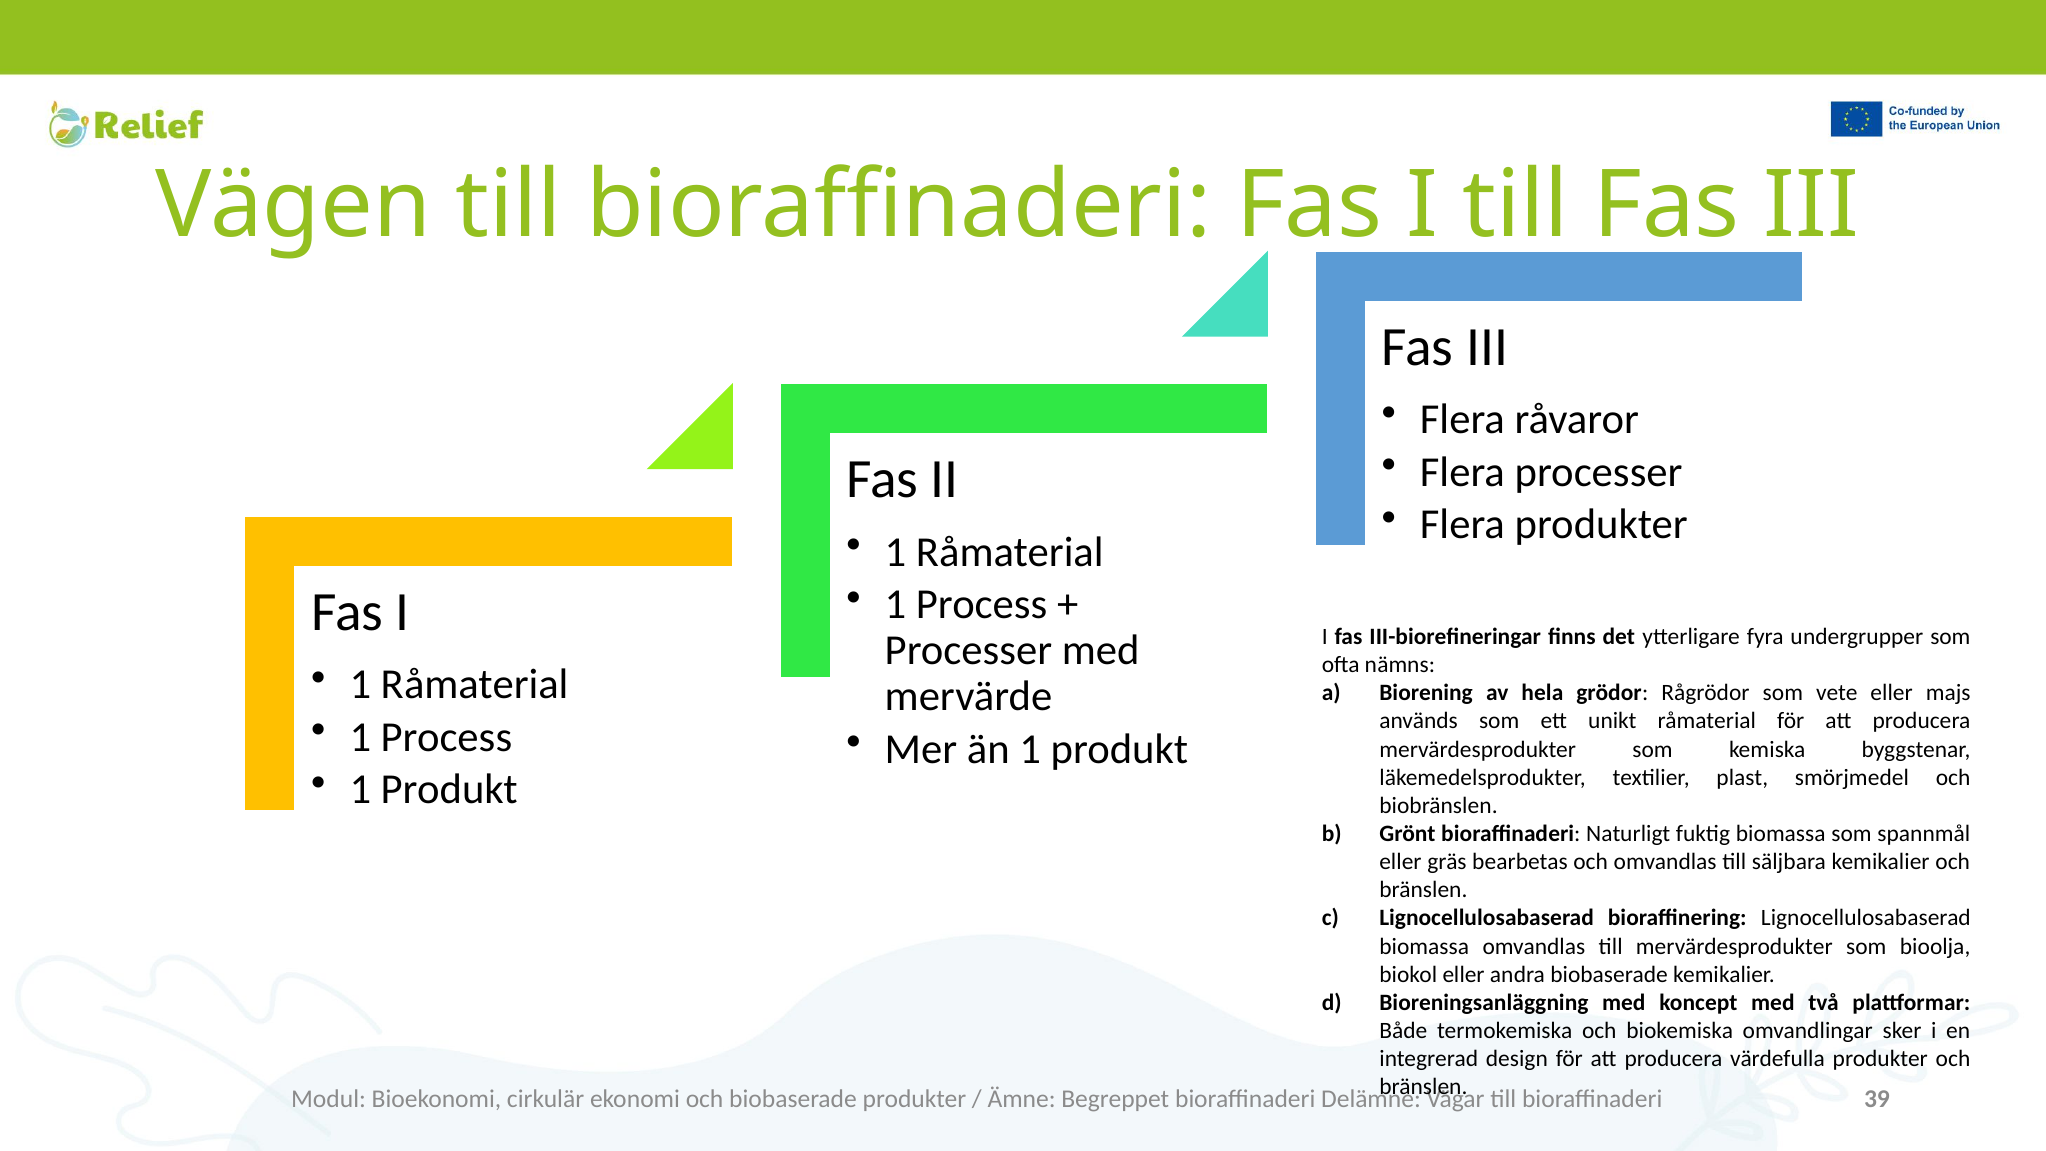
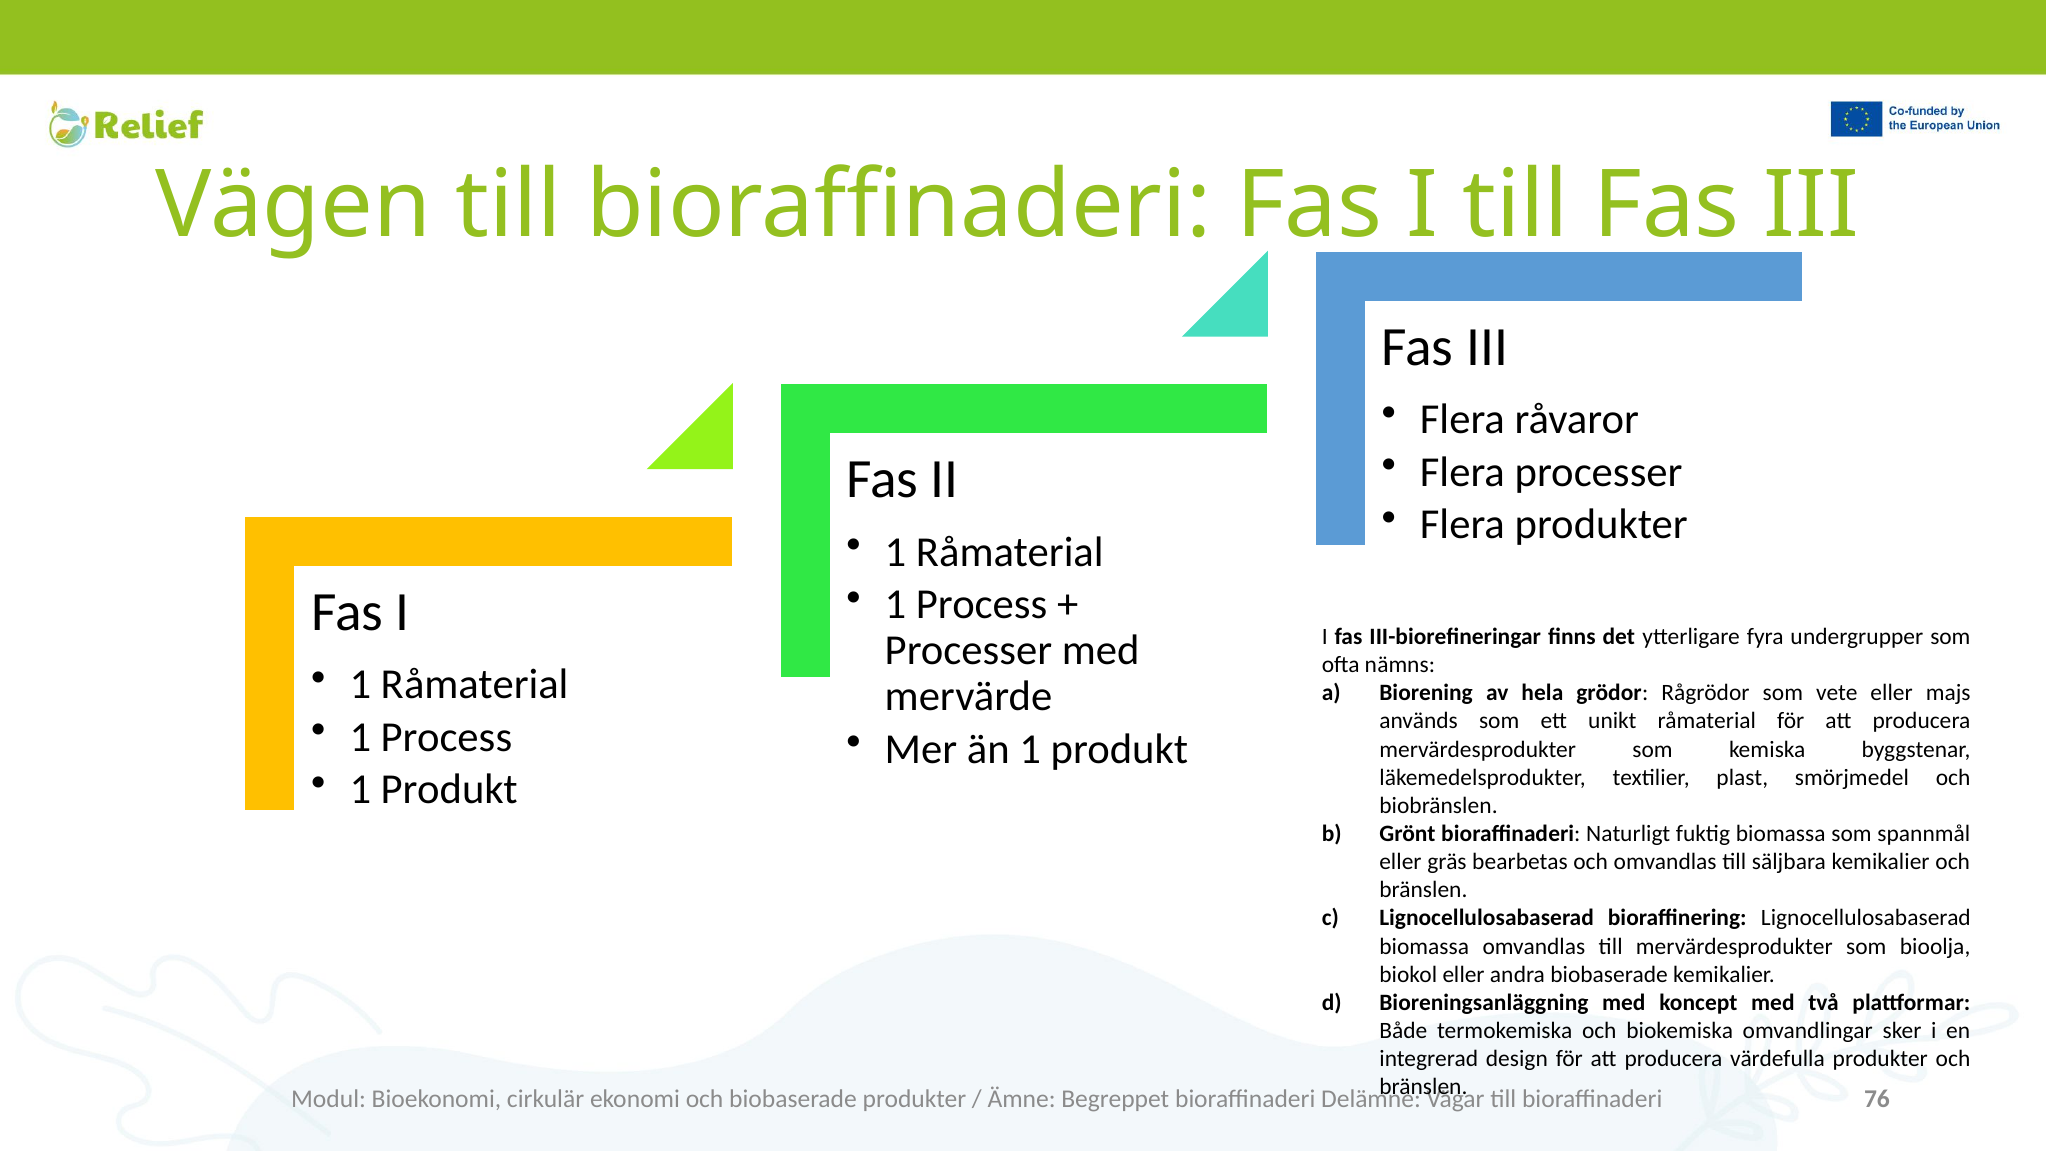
39: 39 -> 76
